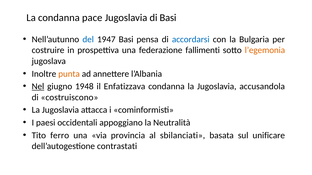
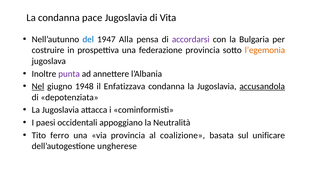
di Basi: Basi -> Vita
1947 Basi: Basi -> Alla
accordarsi colour: blue -> purple
federazione fallimenti: fallimenti -> provincia
punta colour: orange -> purple
accusandola underline: none -> present
costruiscono: costruiscono -> depotenziata
sbilanciati: sbilanciati -> coalizione
contrastati: contrastati -> ungherese
